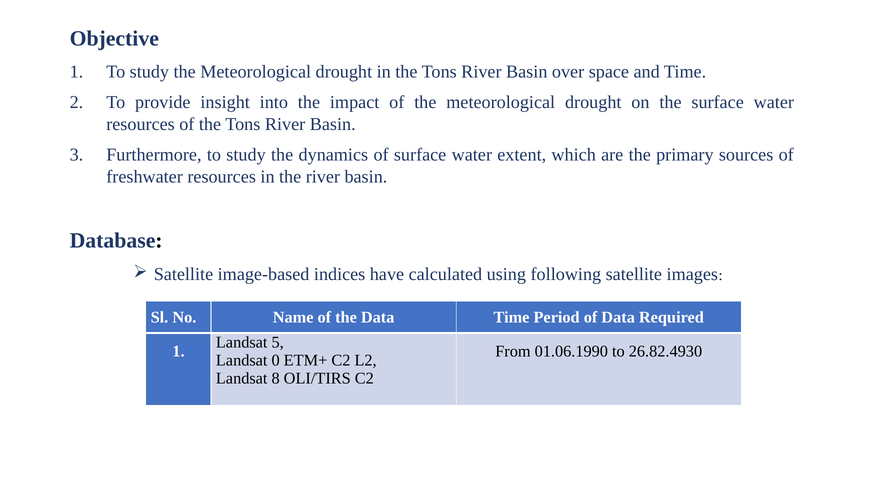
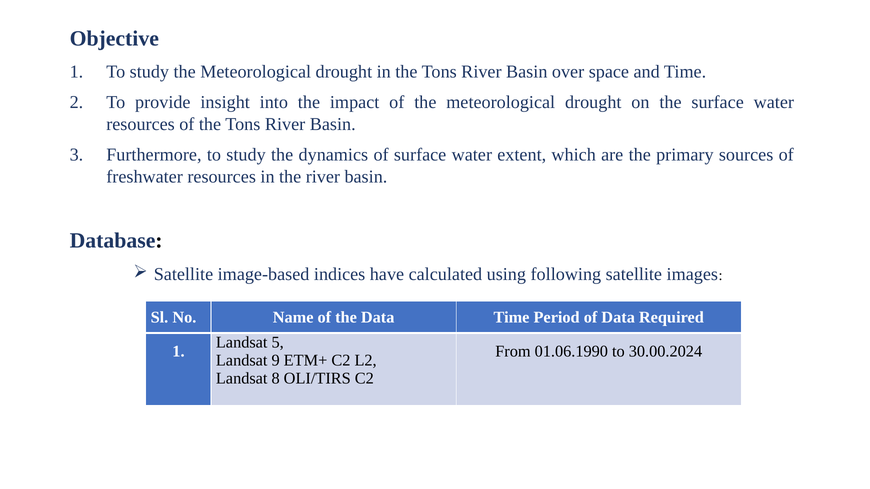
26.82.4930: 26.82.4930 -> 30.00.2024
0: 0 -> 9
